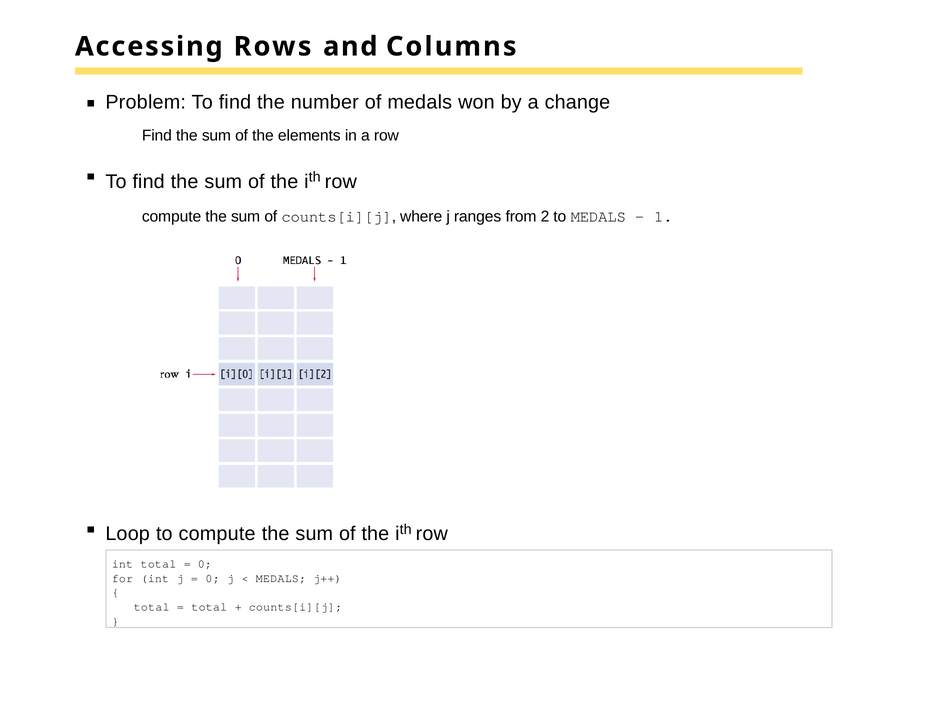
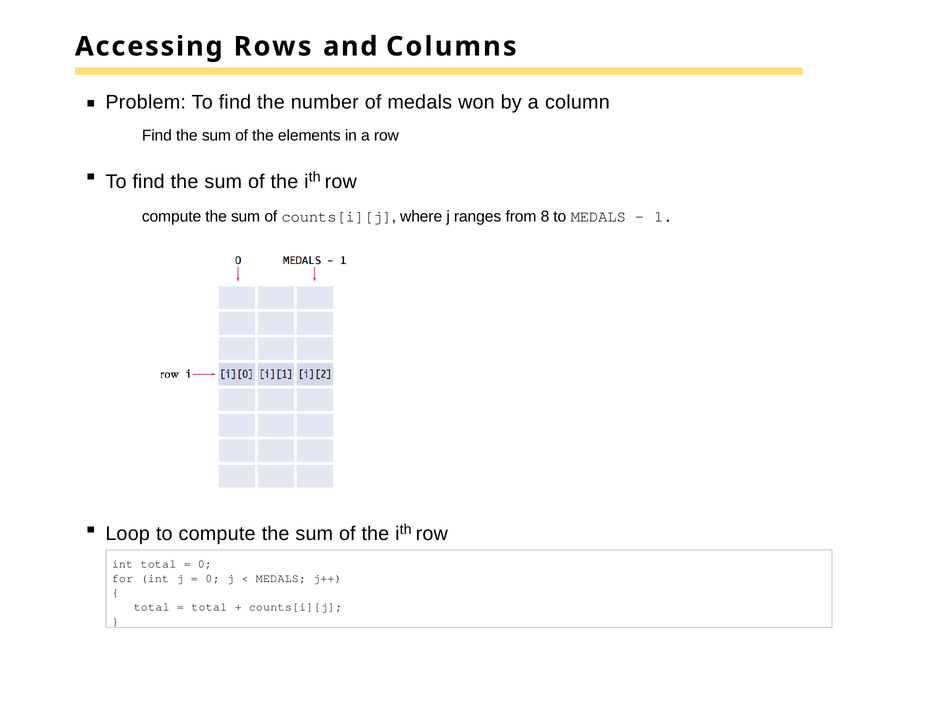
change: change -> column
2: 2 -> 8
